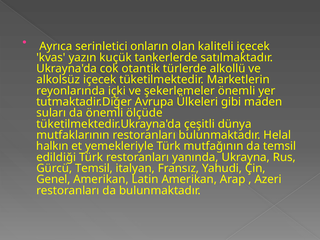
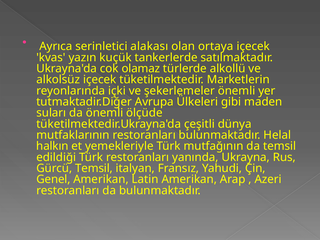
onların: onların -> alakası
kaliteli: kaliteli -> ortaya
otantik: otantik -> olamaz
